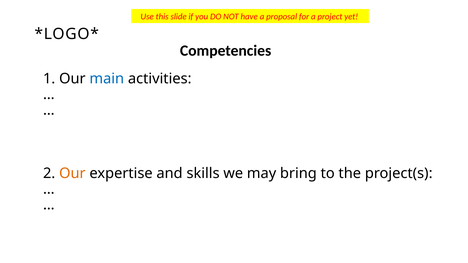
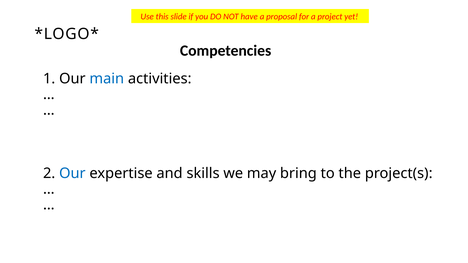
Our at (72, 173) colour: orange -> blue
